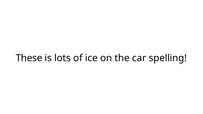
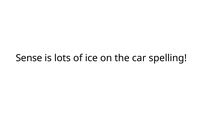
These: These -> Sense
